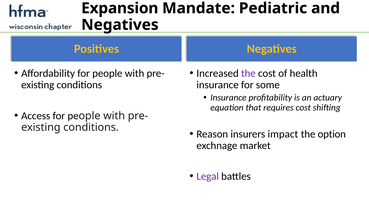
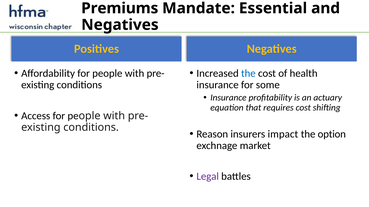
Expansion: Expansion -> Premiums
Pediatric: Pediatric -> Essential
the at (248, 74) colour: purple -> blue
